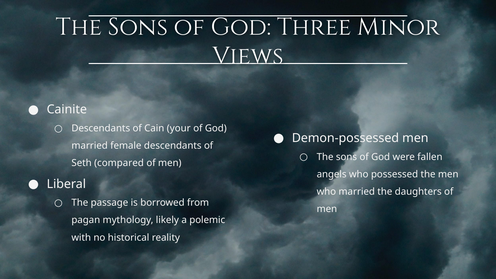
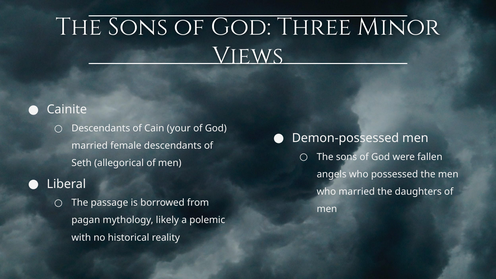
compared: compared -> allegorical
